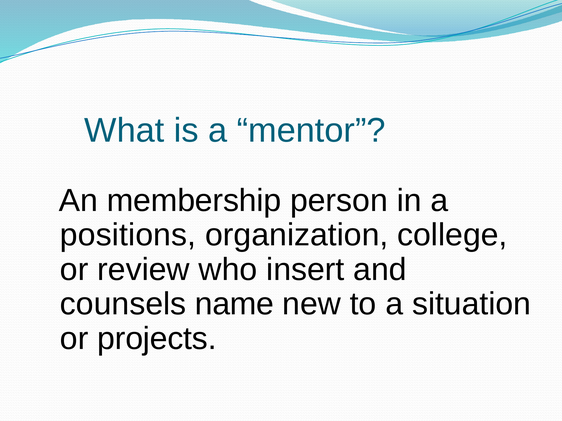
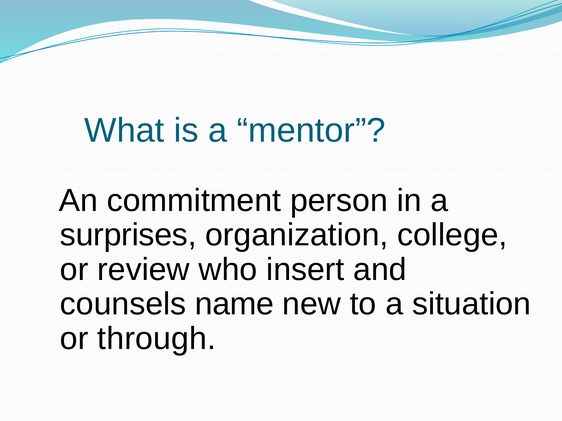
membership: membership -> commitment
positions: positions -> surprises
projects: projects -> through
